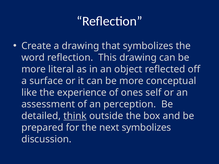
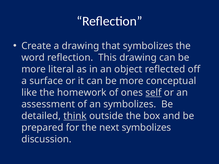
experience: experience -> homework
self underline: none -> present
an perception: perception -> symbolizes
